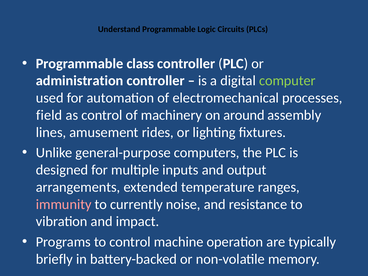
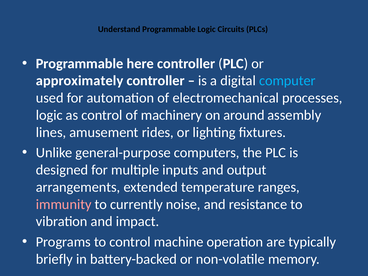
class: class -> here
administration: administration -> approximately
computer colour: light green -> light blue
field at (49, 115): field -> logic
